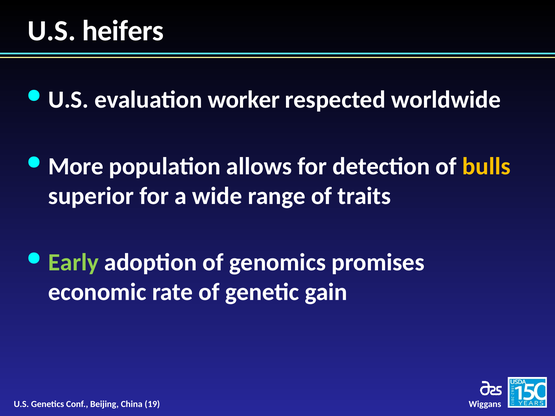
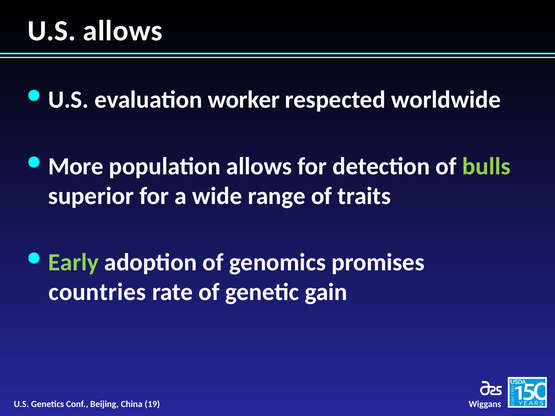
U.S heifers: heifers -> allows
bulls colour: yellow -> light green
economic: economic -> countries
